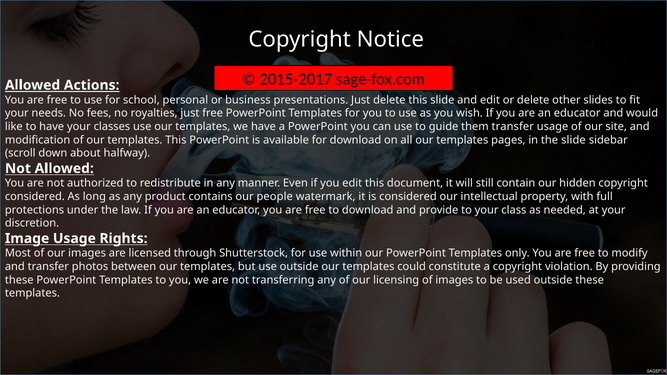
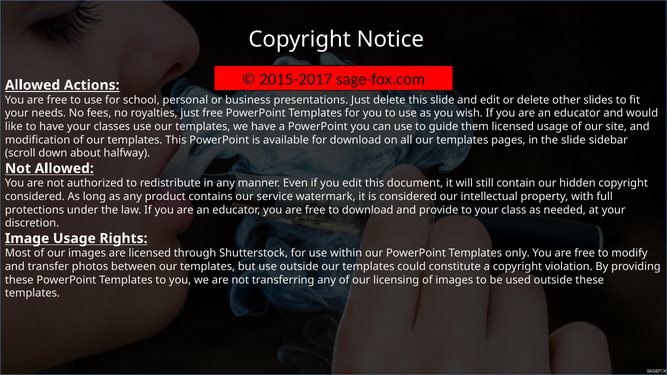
them transfer: transfer -> licensed
people: people -> service
